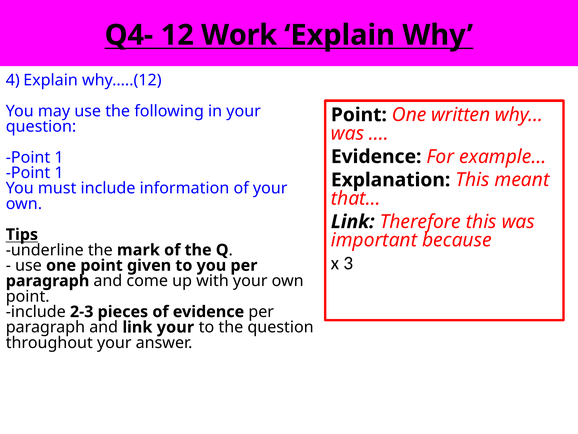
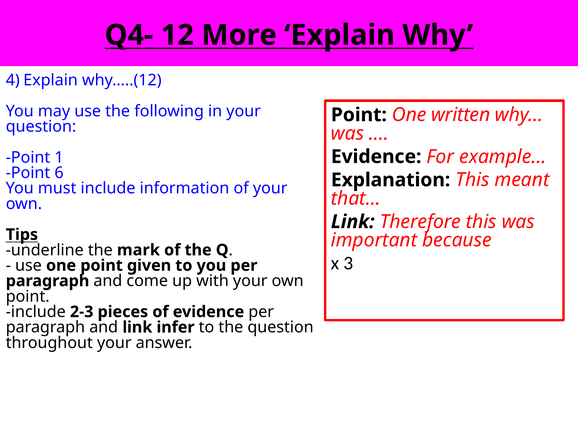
Work: Work -> More
1 at (59, 173): 1 -> 6
link your: your -> infer
